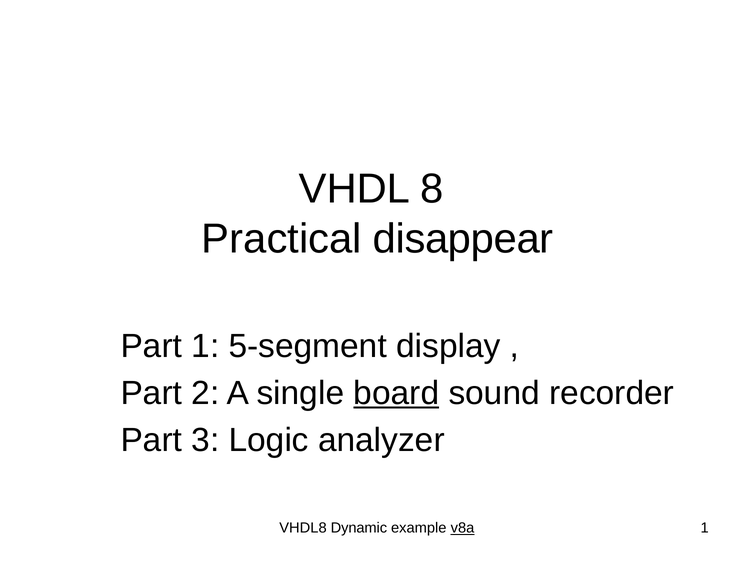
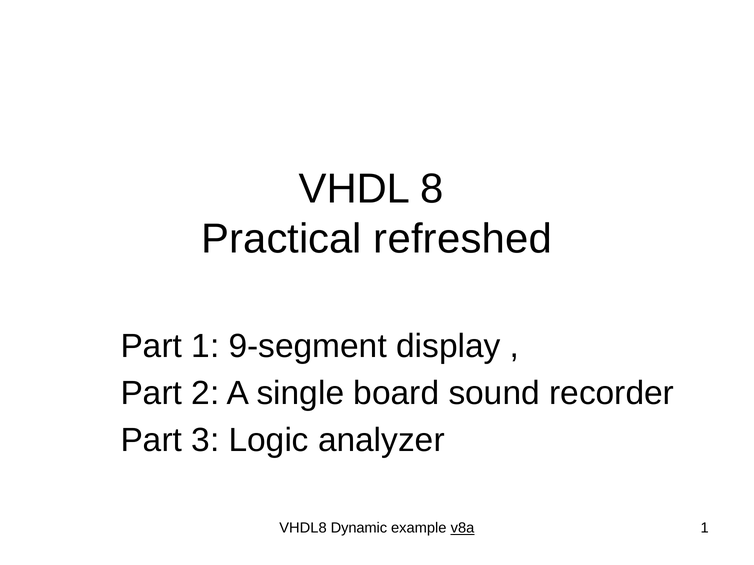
disappear: disappear -> refreshed
5-segment: 5-segment -> 9-segment
board underline: present -> none
